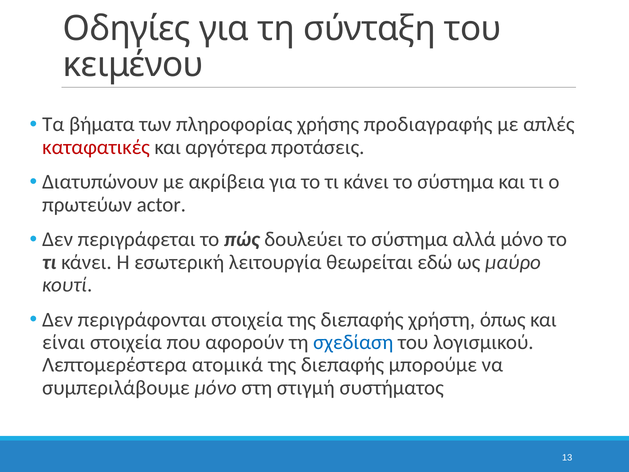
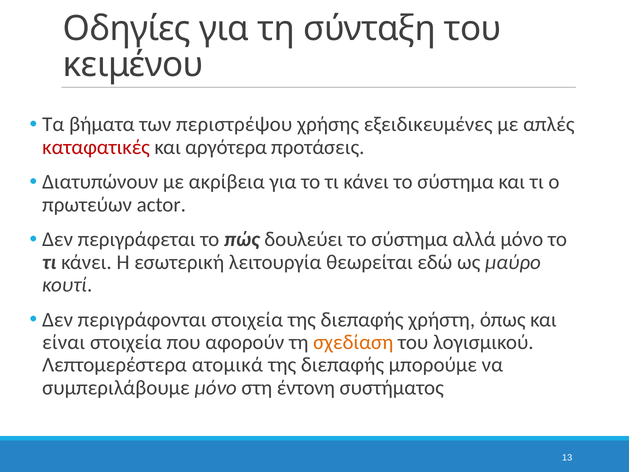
πληροφορίας: πληροφορίας -> περιστρέψου
προδιαγραφής: προδιαγραφής -> εξειδικευμένες
σχεδίαση colour: blue -> orange
στιγμή: στιγμή -> έντονη
